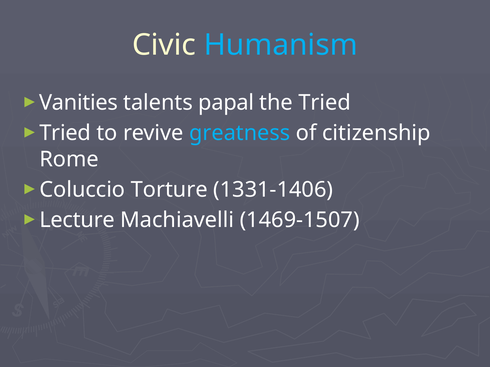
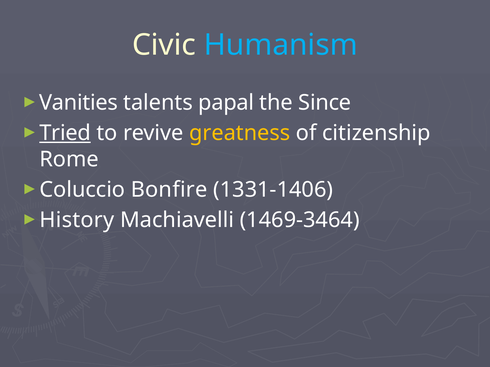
the Tried: Tried -> Since
Tried at (65, 133) underline: none -> present
greatness colour: light blue -> yellow
Torture: Torture -> Bonfire
Lecture: Lecture -> History
1469-1507: 1469-1507 -> 1469-3464
